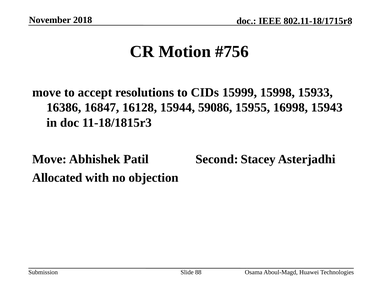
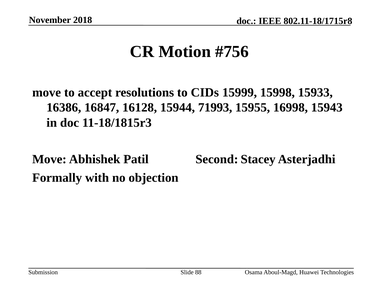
59086: 59086 -> 71993
Allocated: Allocated -> Formally
